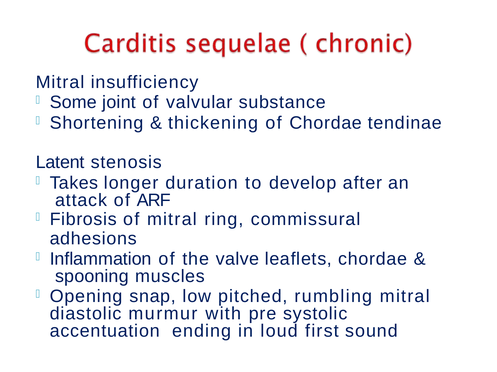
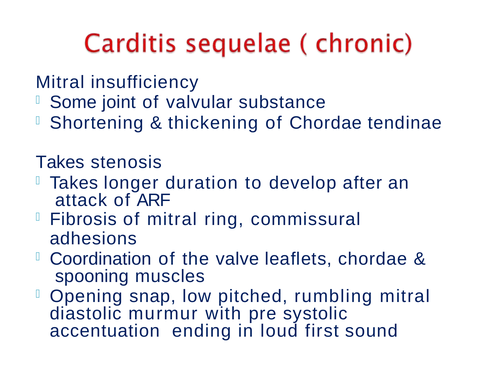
Latent at (60, 162): Latent -> Takes
Inflammation: Inflammation -> Coordination
